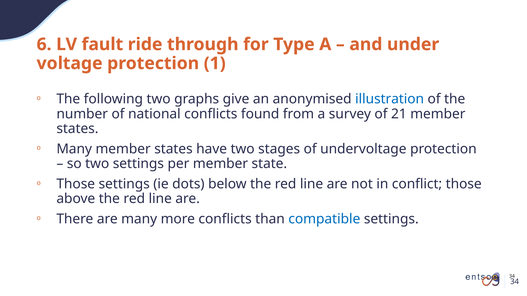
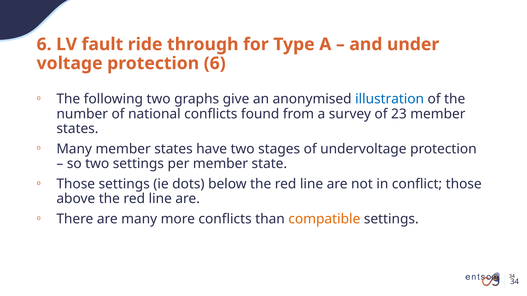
protection 1: 1 -> 6
21: 21 -> 23
compatible colour: blue -> orange
